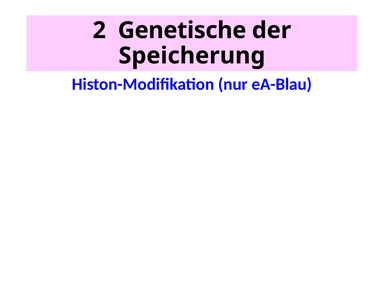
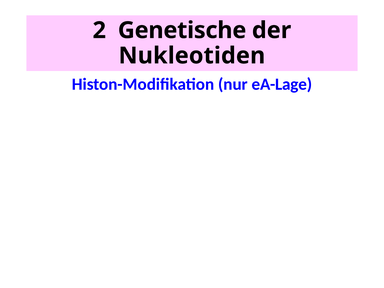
Speicherung: Speicherung -> Nukleotiden
eA-Blau: eA-Blau -> eA-Lage
